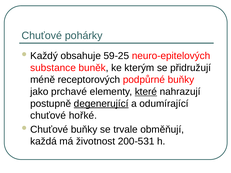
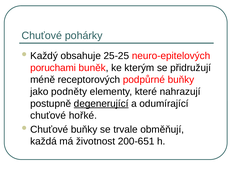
59-25: 59-25 -> 25-25
substance: substance -> poruchami
prchavé: prchavé -> podněty
které underline: present -> none
200-531: 200-531 -> 200-651
